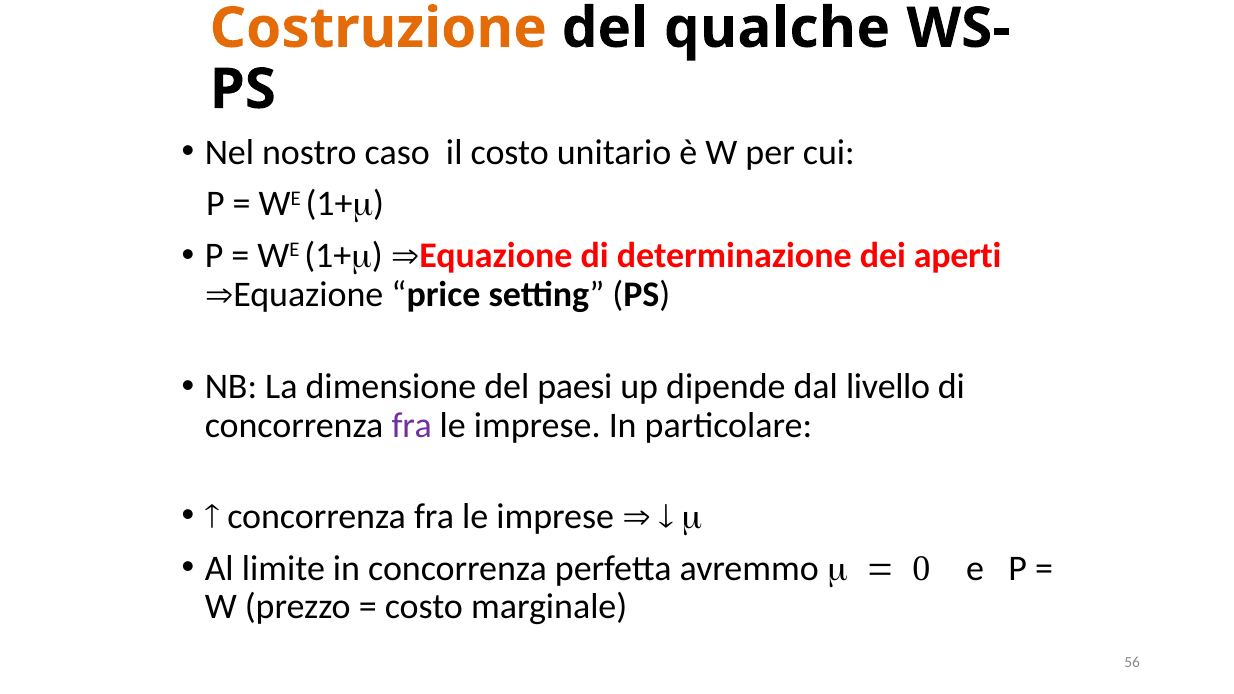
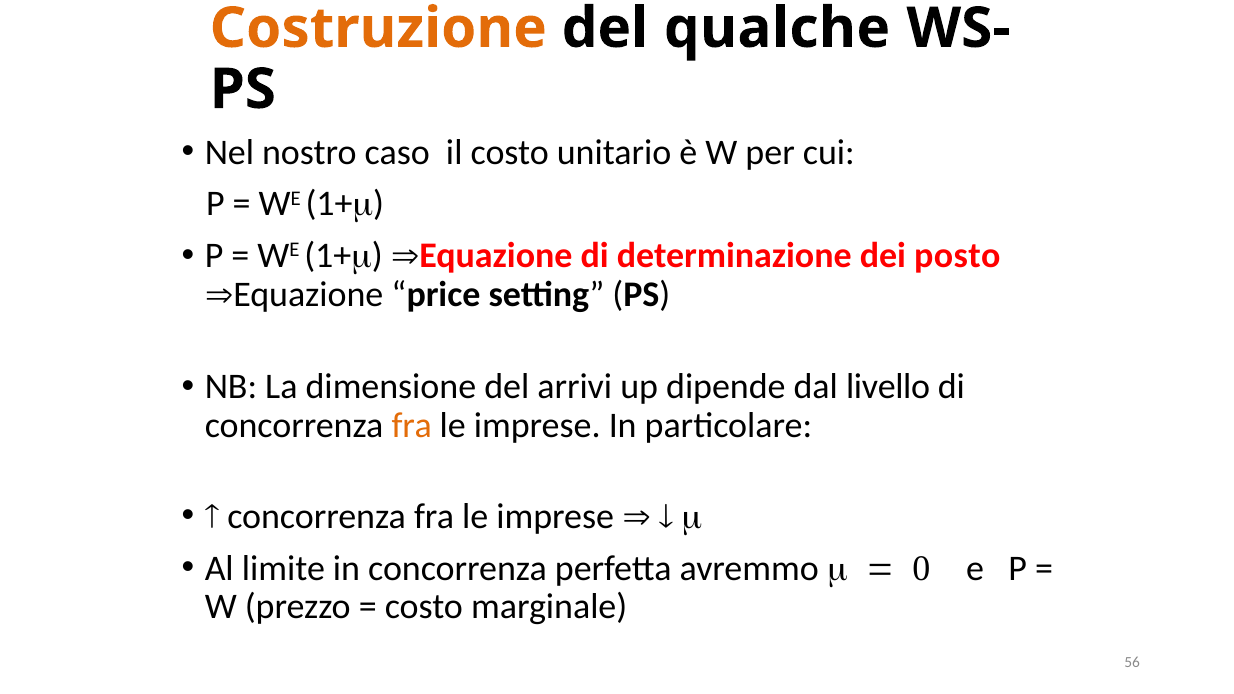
aperti: aperti -> posto
paesi: paesi -> arrivi
fra at (412, 426) colour: purple -> orange
